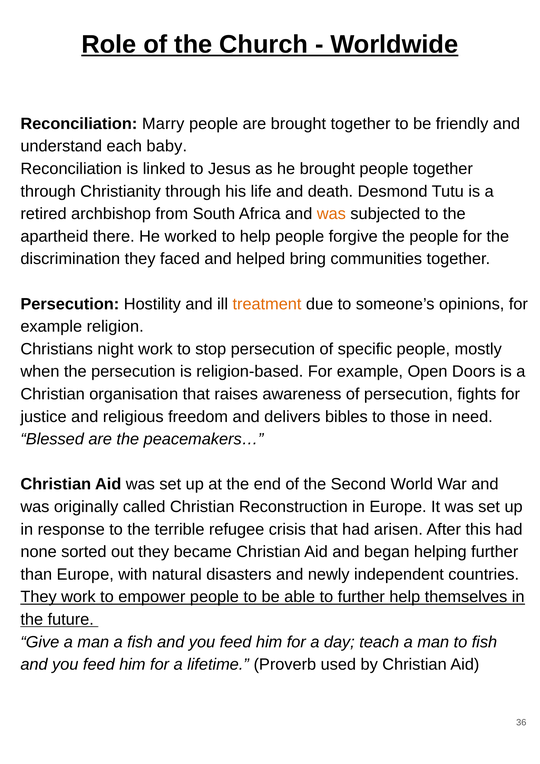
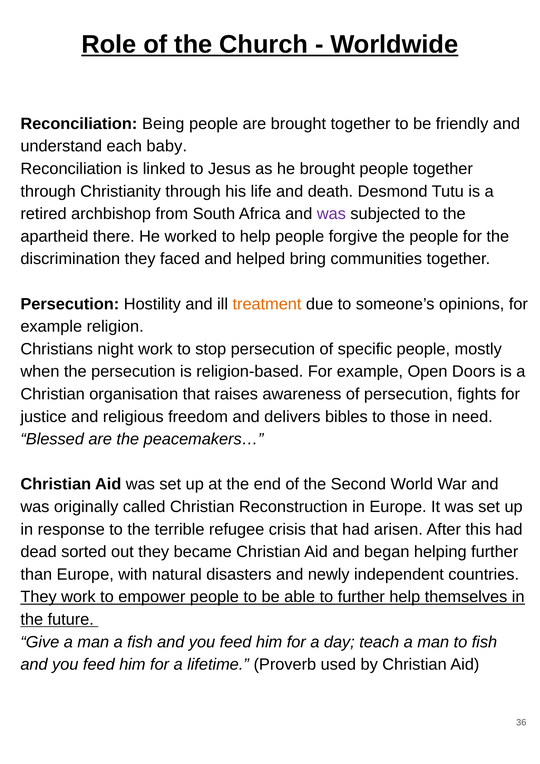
Marry: Marry -> Being
was at (331, 214) colour: orange -> purple
none: none -> dead
